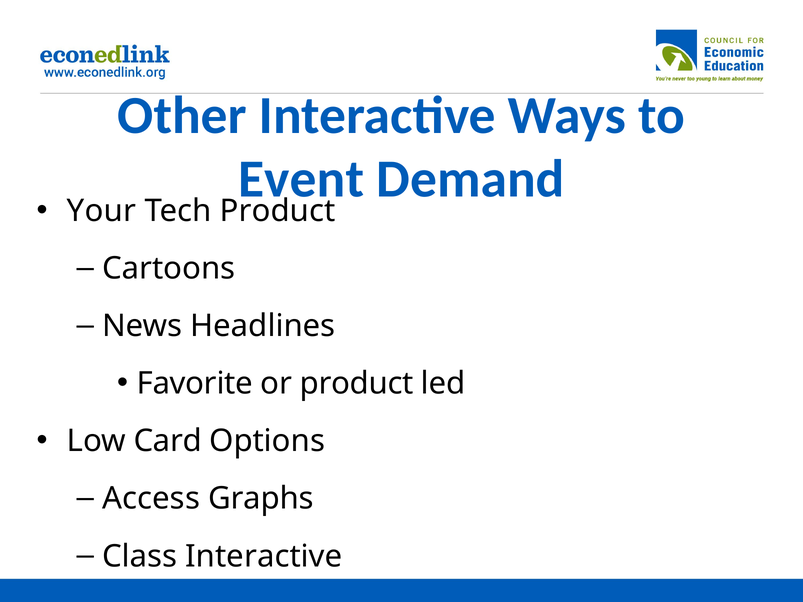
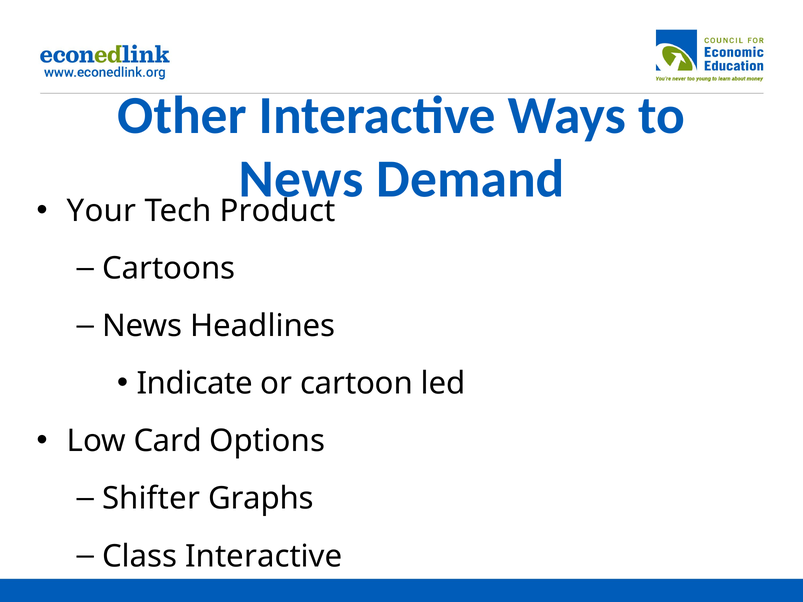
Event at (301, 179): Event -> News
Favorite: Favorite -> Indicate
or product: product -> cartoon
Access: Access -> Shifter
